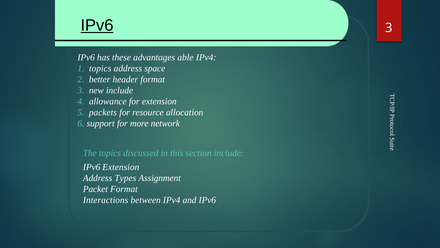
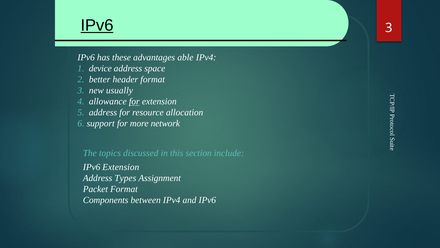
1 topics: topics -> device
new include: include -> usually
for at (134, 101) underline: none -> present
5 packets: packets -> address
Interactions: Interactions -> Components
